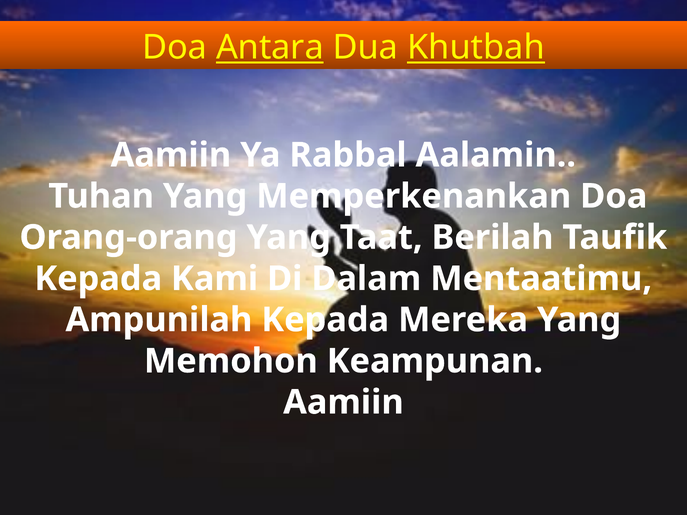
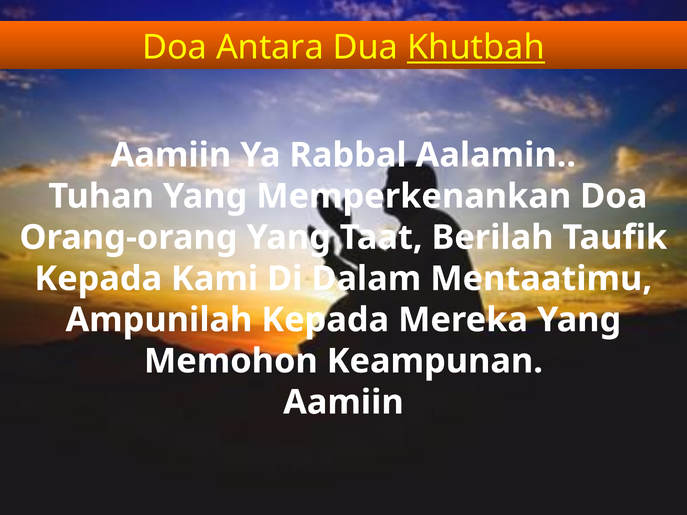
Antara underline: present -> none
